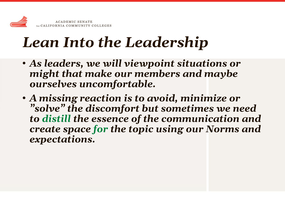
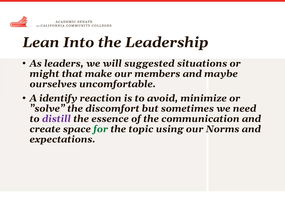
viewpoint: viewpoint -> suggested
missing: missing -> identify
distill colour: green -> purple
